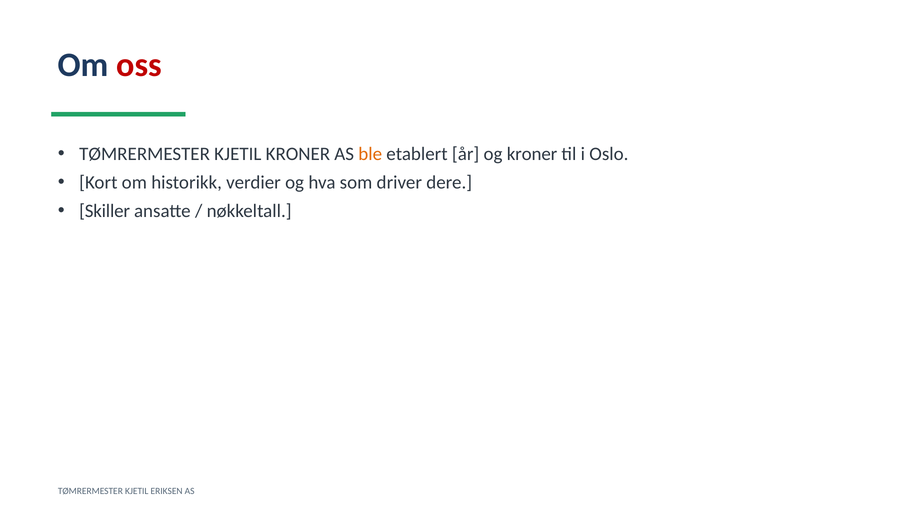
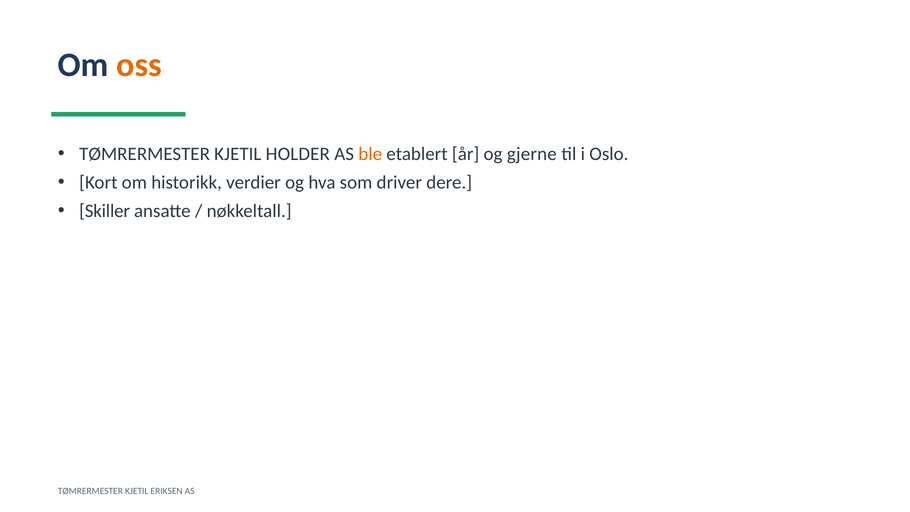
oss colour: red -> orange
KJETIL KRONER: KRONER -> HOLDER
og kroner: kroner -> gjerne
